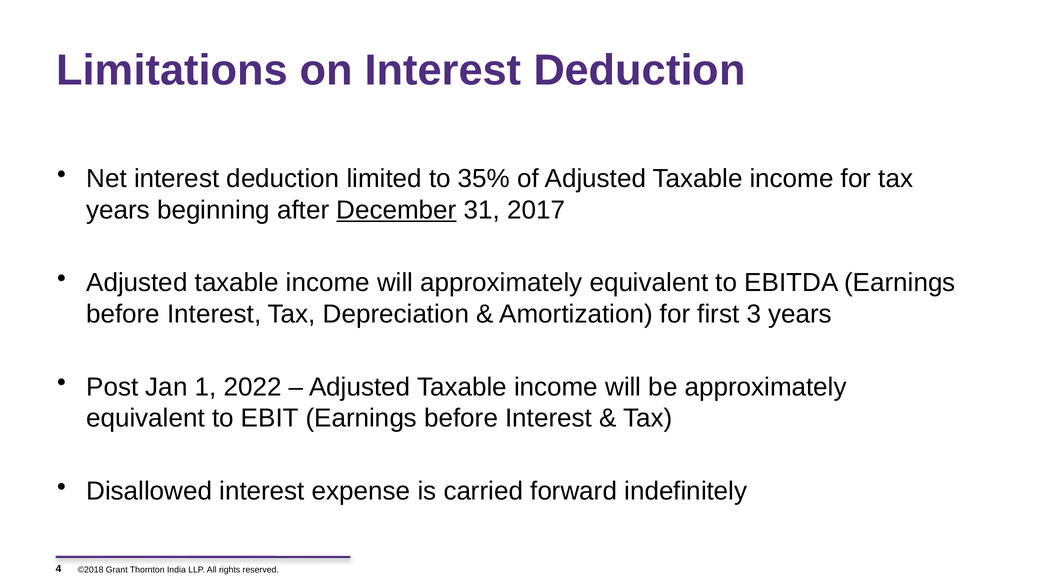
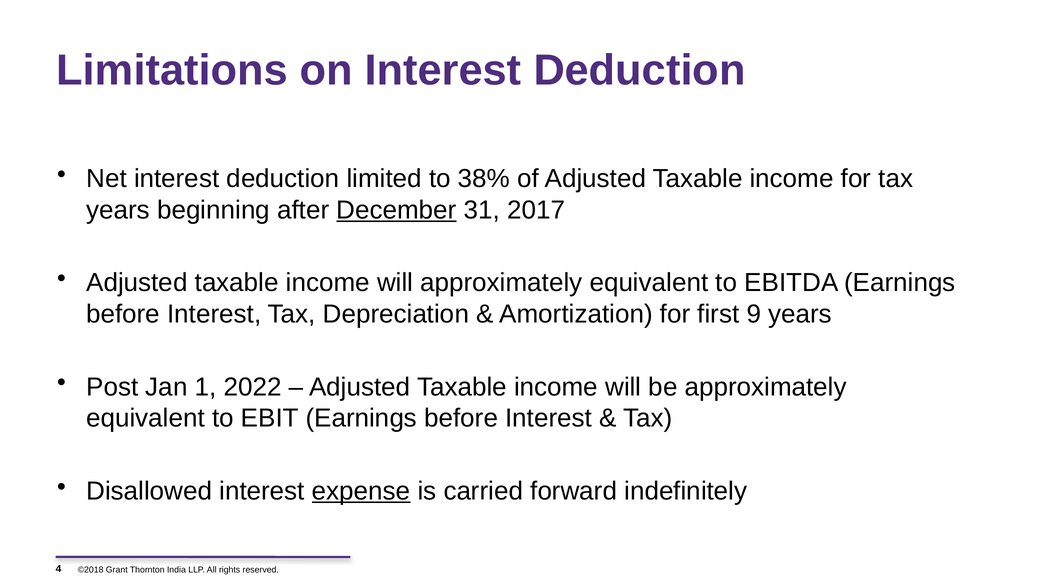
35%: 35% -> 38%
3: 3 -> 9
expense underline: none -> present
